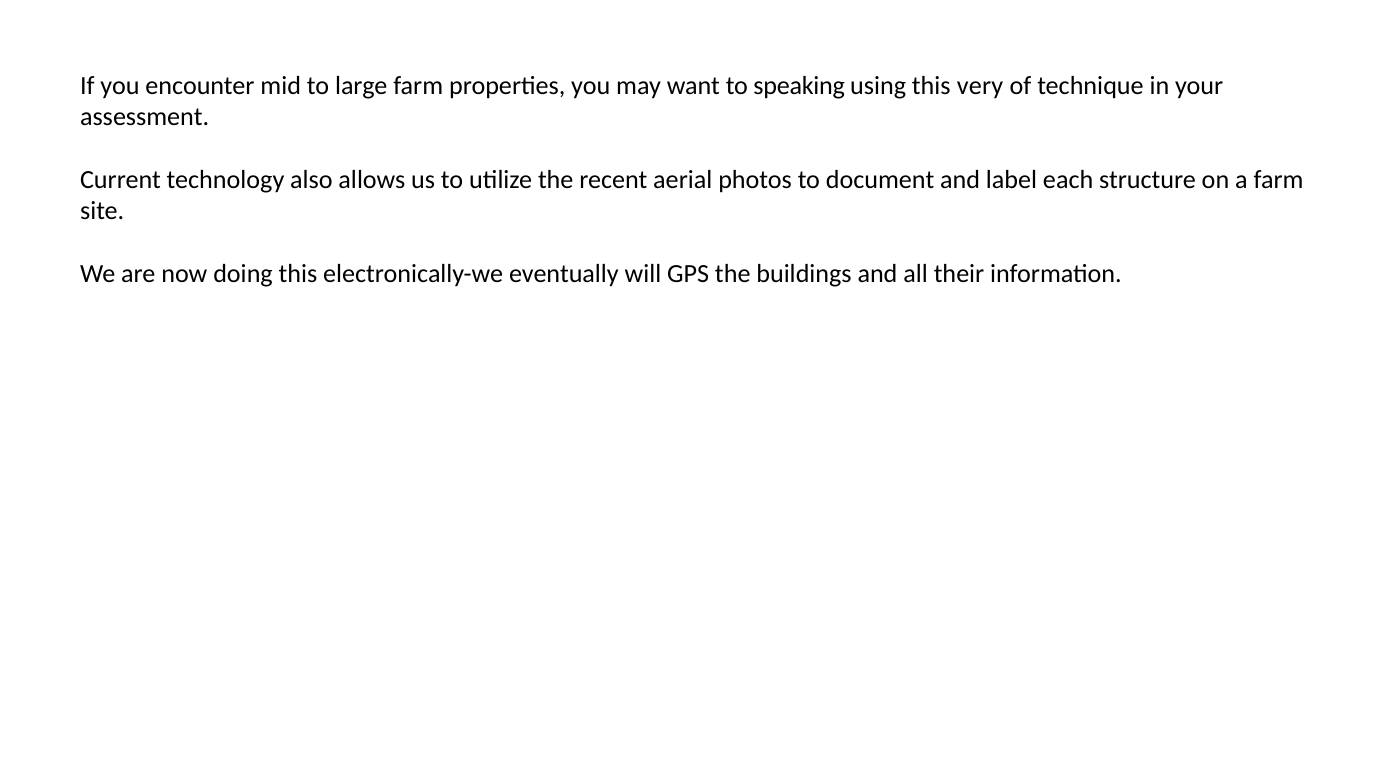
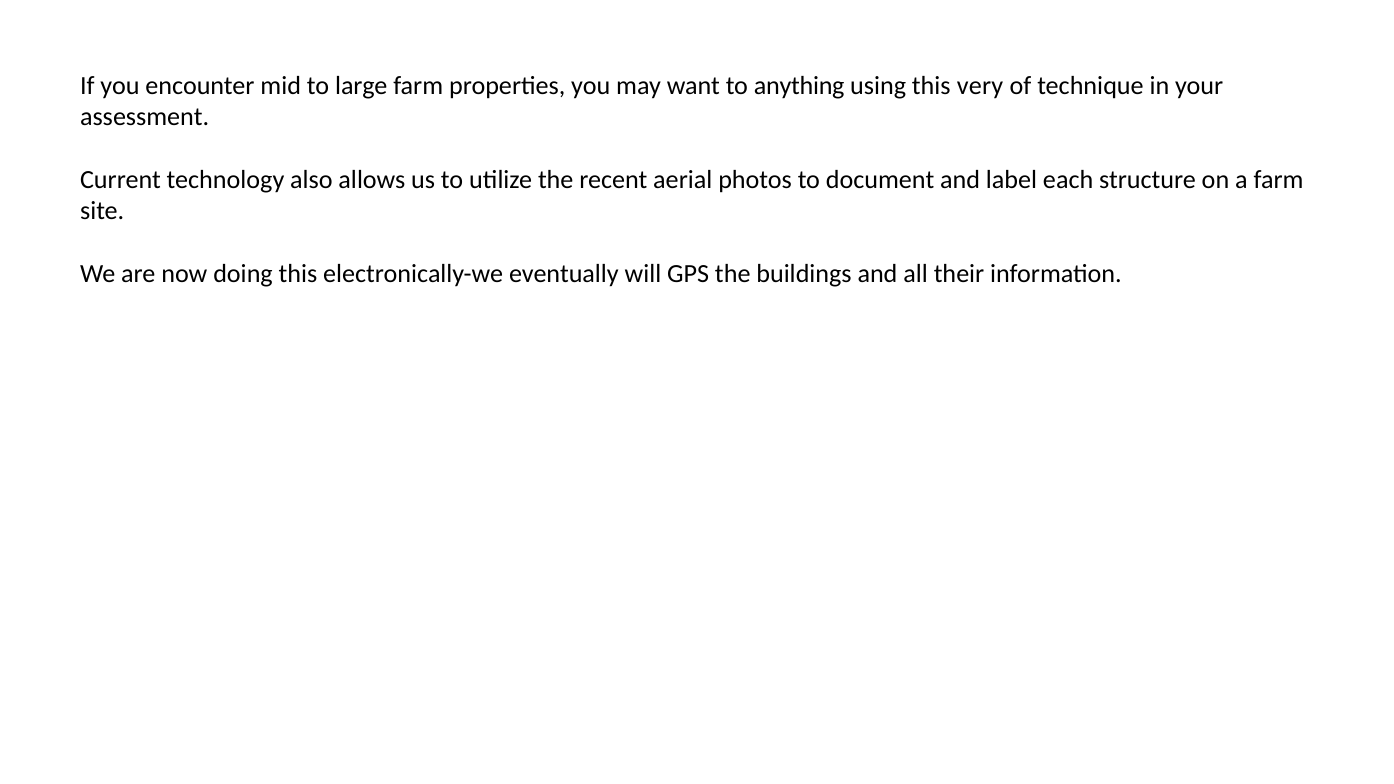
speaking: speaking -> anything
